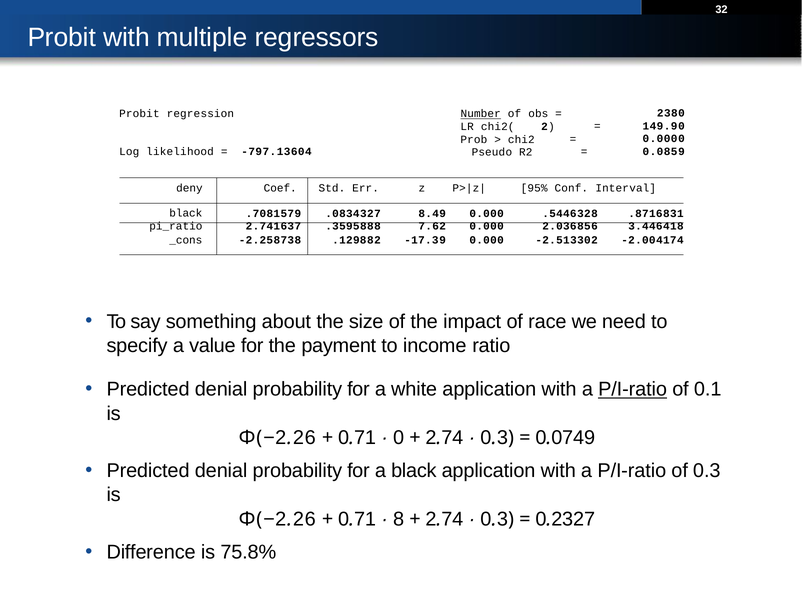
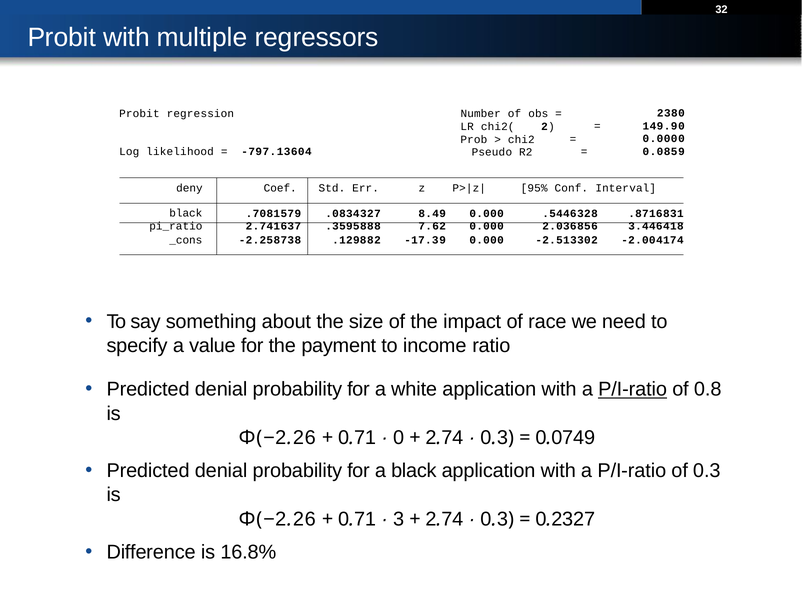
Number underline: present -> none
0.1: 0.1 -> 0.8
8: 8 -> 3
75.8%: 75.8% -> 16.8%
